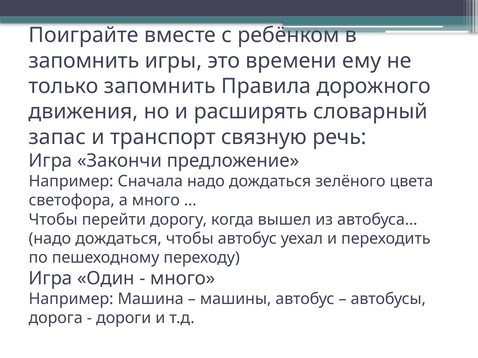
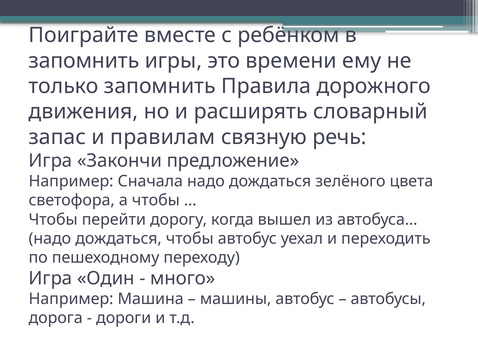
транспорт: транспорт -> правилам
а много: много -> чтобы
